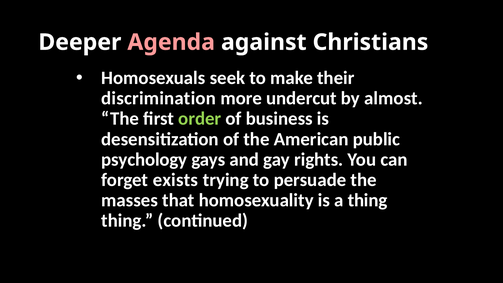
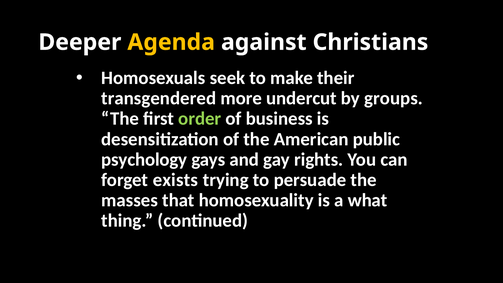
Agenda colour: pink -> yellow
discrimination: discrimination -> transgendered
almost: almost -> groups
a thing: thing -> what
